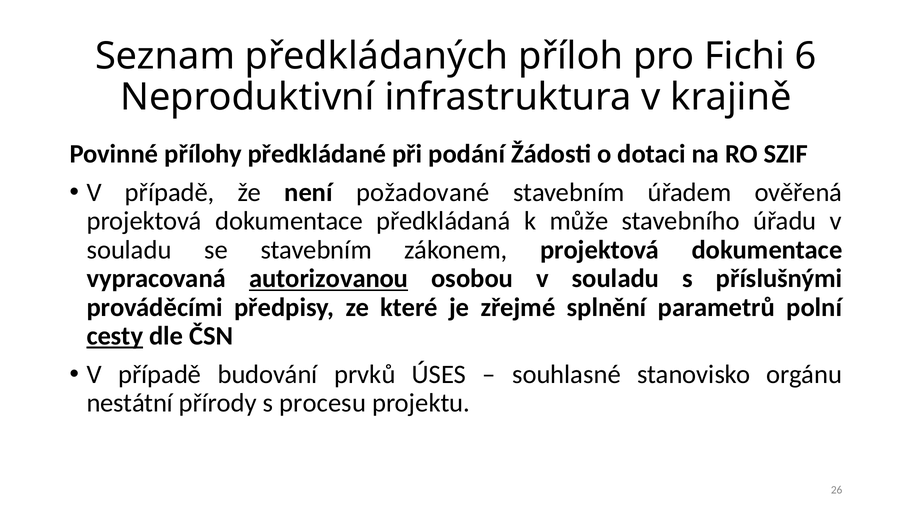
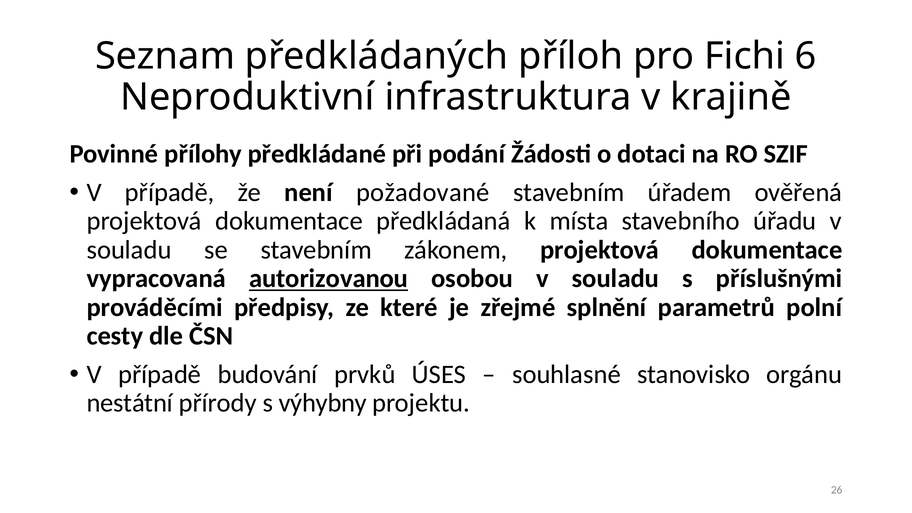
může: může -> místa
cesty underline: present -> none
procesu: procesu -> výhybny
